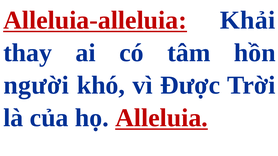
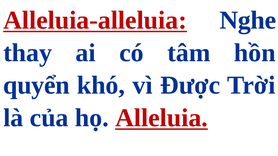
Khải: Khải -> Nghe
người: người -> quyển
